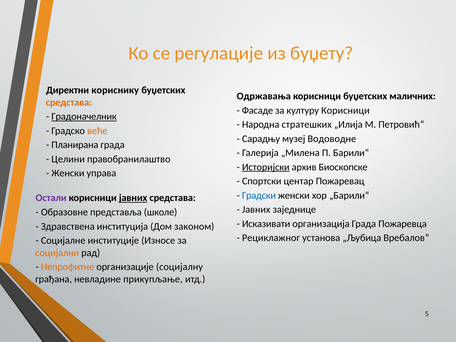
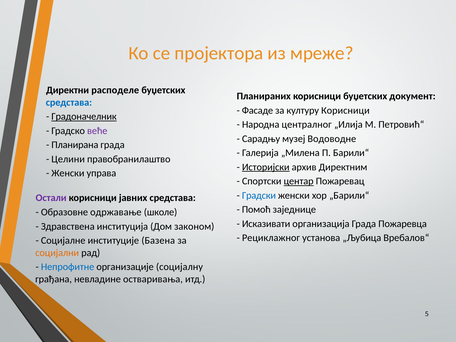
регулације: регулације -> пројектора
буџету: буџету -> мреже
кориснику: кориснику -> расподеле
Одржавања: Одржавања -> Планираних
маличних: маличних -> документ
средстава at (69, 102) colour: orange -> blue
стратешких: стратешких -> централног
веће colour: orange -> purple
Биоскопске: Биоскопске -> Директним
центар underline: none -> present
јавних at (133, 198) underline: present -> none
Јавних at (256, 210): Јавних -> Помоћ
представља: представља -> одржавање
Износе: Износе -> Базена
Непрофитне colour: orange -> blue
прикупљање: прикупљање -> остваривања
